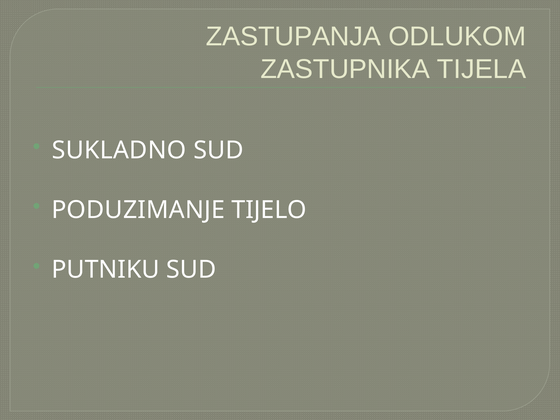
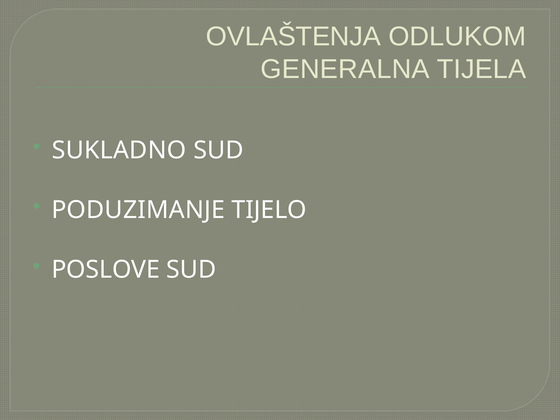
ZASTUPANJA: ZASTUPANJA -> OVLAŠTENJA
ZASTUPNIKA: ZASTUPNIKA -> GENERALNA
PUTNIKU: PUTNIKU -> POSLOVE
